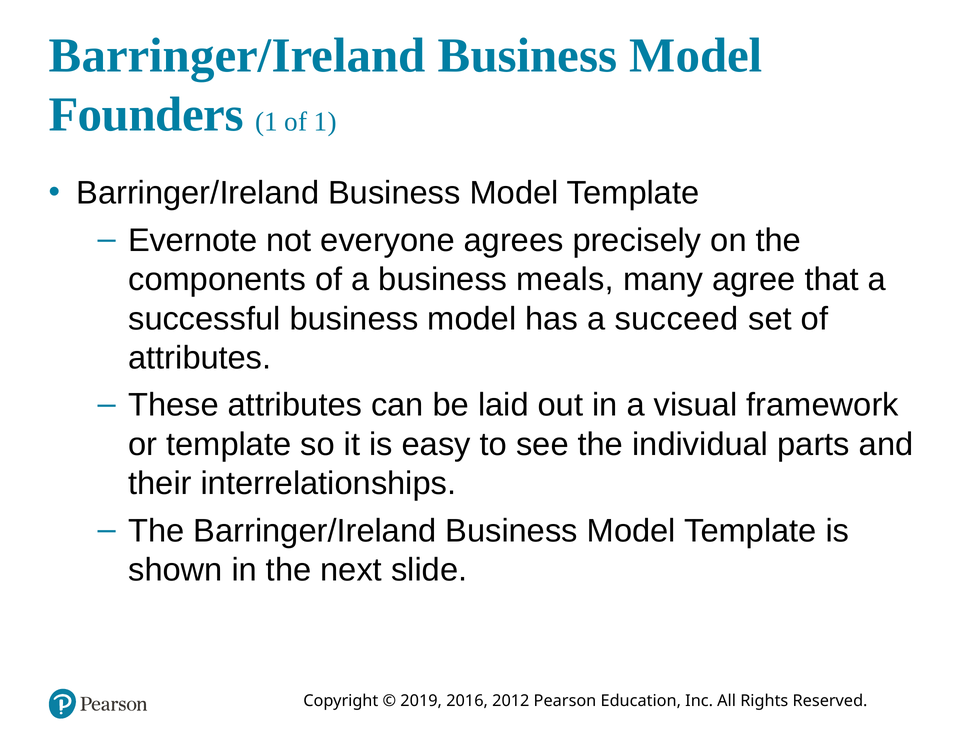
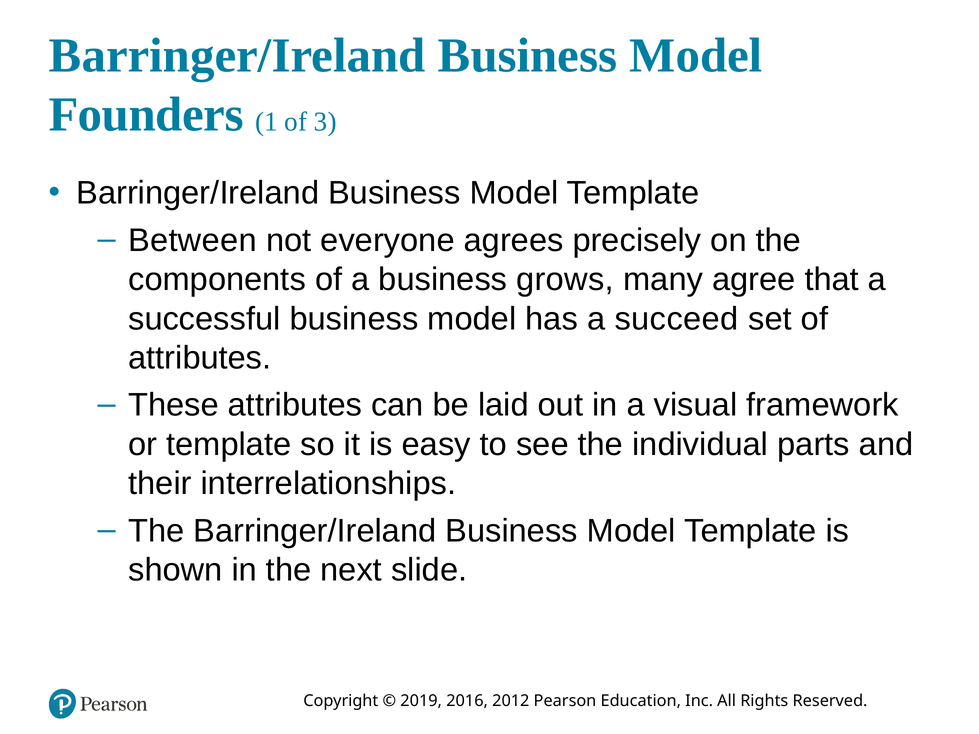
of 1: 1 -> 3
Evernote: Evernote -> Between
meals: meals -> grows
